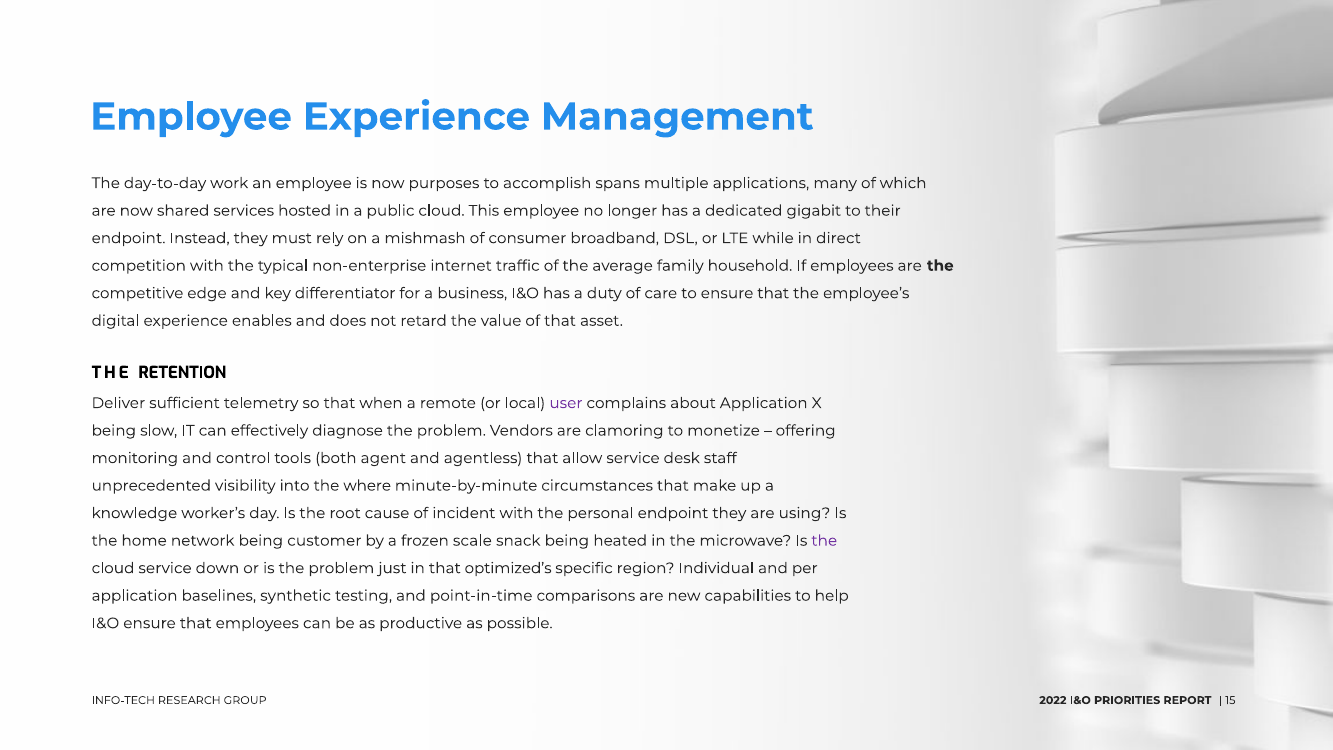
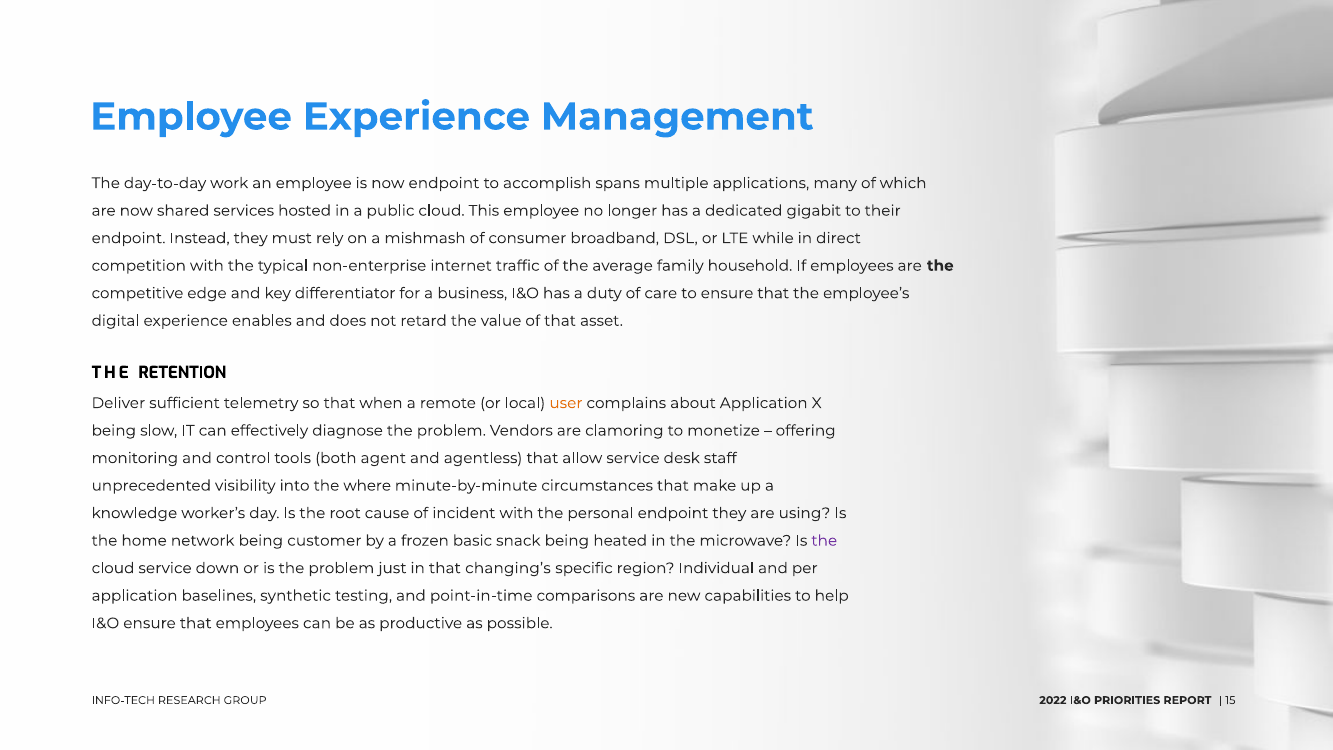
now purposes: purposes -> endpoint
user colour: purple -> orange
scale: scale -> basic
optimized’s: optimized’s -> changing’s
